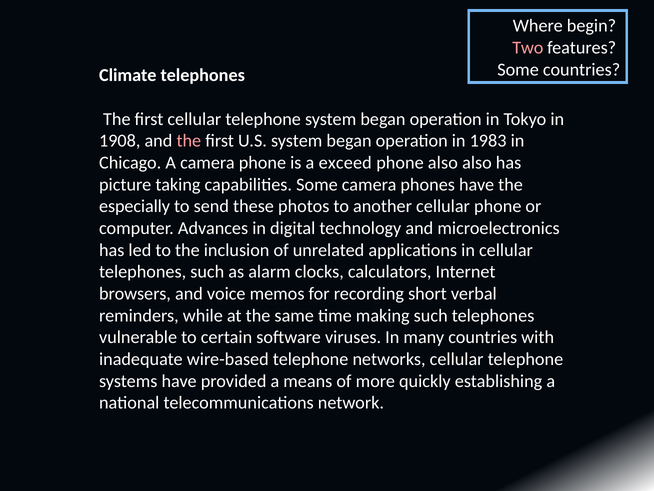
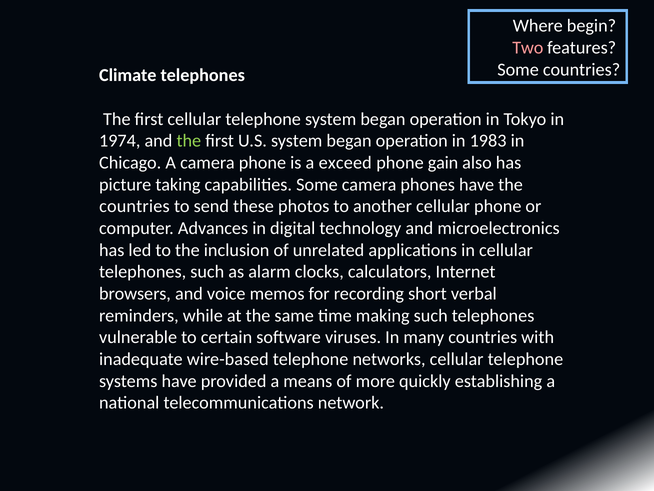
1908: 1908 -> 1974
the at (189, 141) colour: pink -> light green
phone also: also -> gain
especially at (135, 206): especially -> countries
